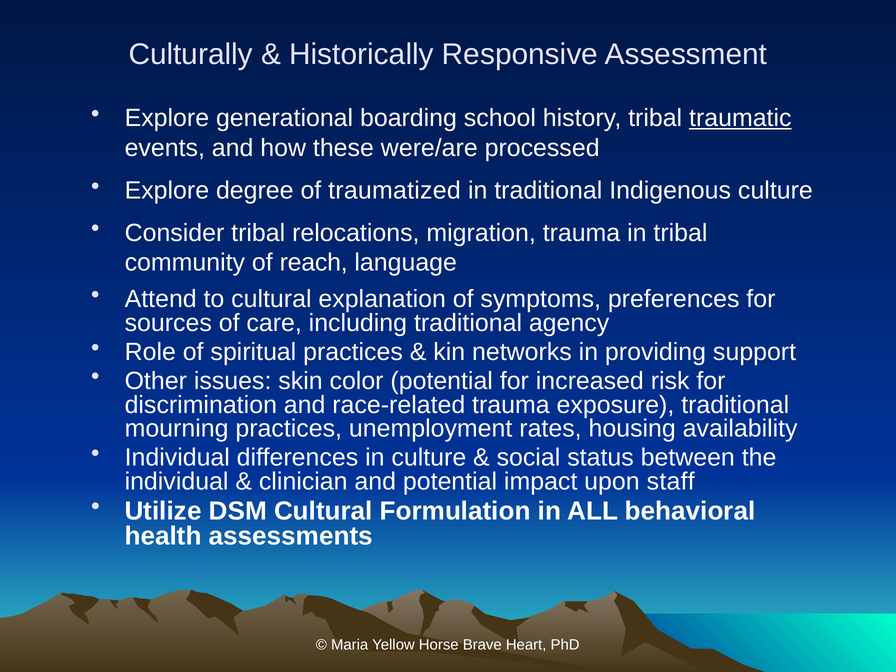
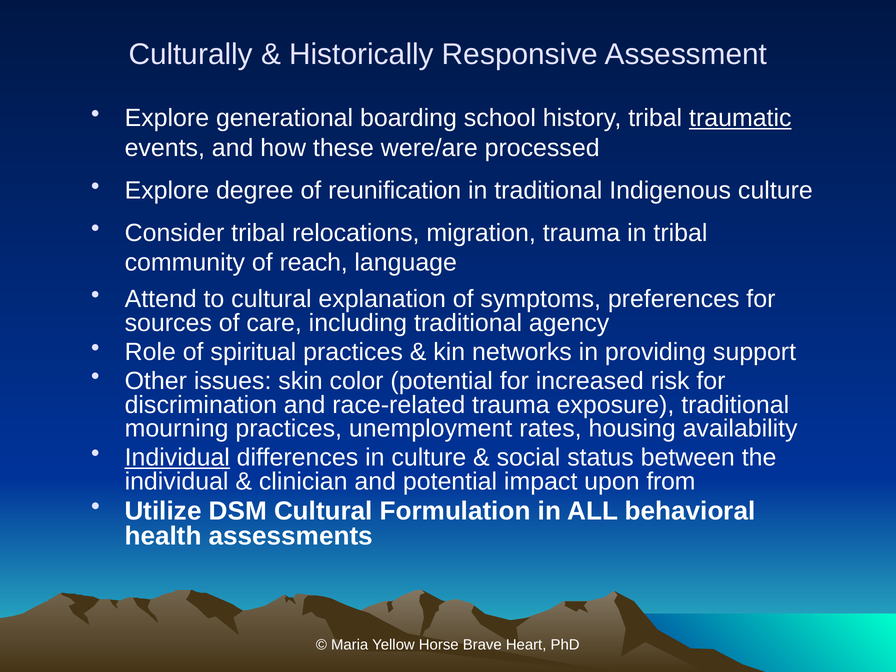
traumatized: traumatized -> reunification
Individual at (177, 458) underline: none -> present
staff: staff -> from
